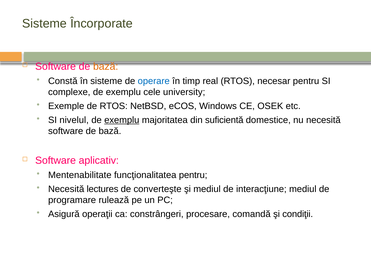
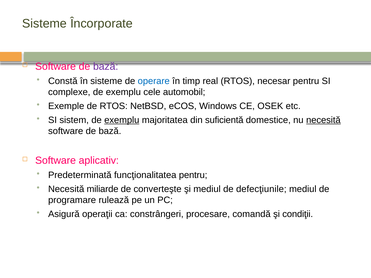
bază at (106, 67) colour: orange -> purple
university: university -> automobil
nivelul: nivelul -> sistem
necesită at (323, 120) underline: none -> present
Mentenabilitate: Mentenabilitate -> Predeterminată
lectures: lectures -> miliarde
interacţiune: interacţiune -> defecţiunile
